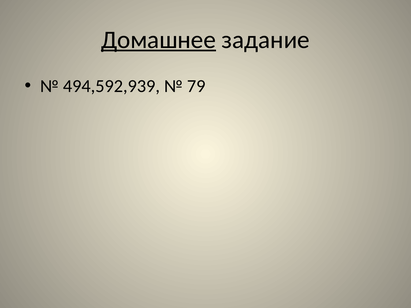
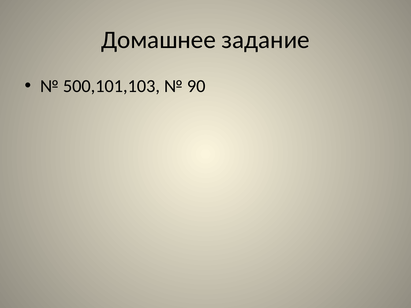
Домашнее underline: present -> none
494,592,939: 494,592,939 -> 500,101,103
79: 79 -> 90
